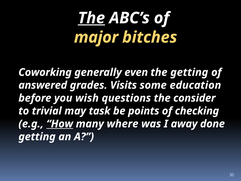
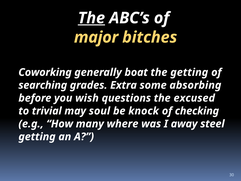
even: even -> boat
answered: answered -> searching
Visits: Visits -> Extra
education: education -> absorbing
consider: consider -> excused
task: task -> soul
points: points -> knock
How underline: present -> none
done: done -> steel
